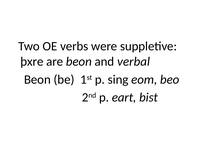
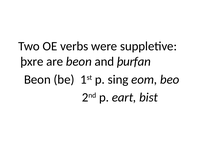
verbal: verbal -> þurfan
